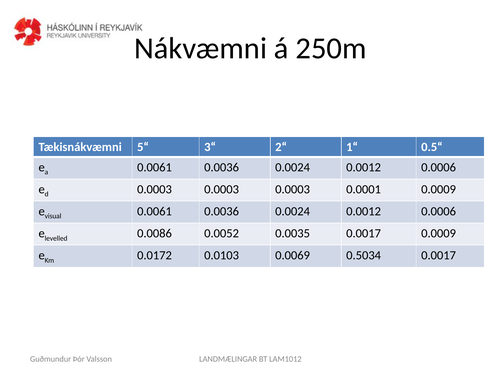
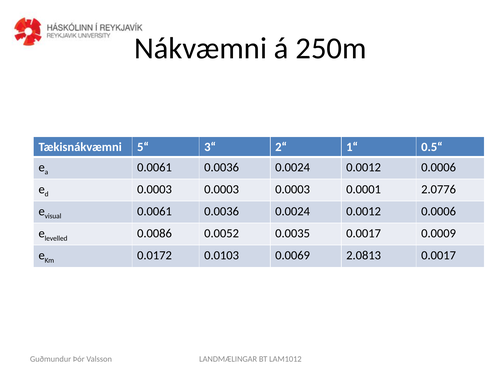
0.0001 0.0009: 0.0009 -> 2.0776
0.5034: 0.5034 -> 2.0813
